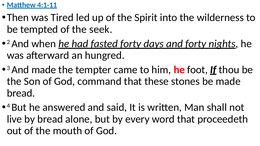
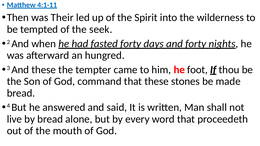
Tired: Tired -> Their
And made: made -> these
